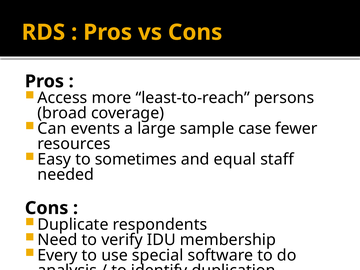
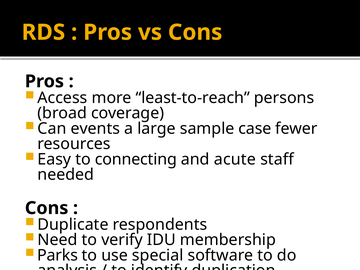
sometimes: sometimes -> connecting
equal: equal -> acute
Every: Every -> Parks
